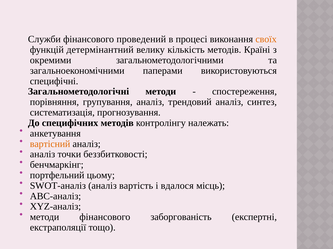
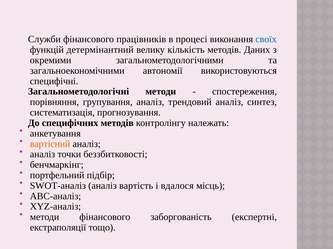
проведений: проведений -> працівників
своїх colour: orange -> blue
Країні: Країні -> Даних
паперами: паперами -> автономії
цьому: цьому -> підбір
